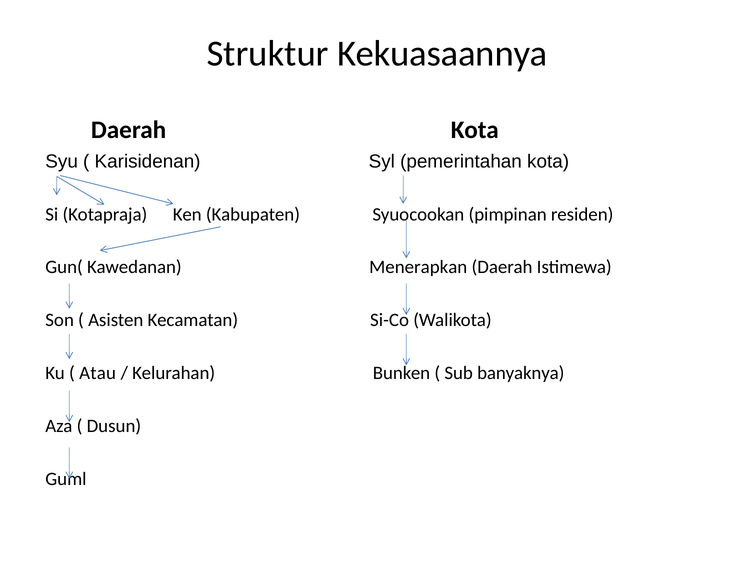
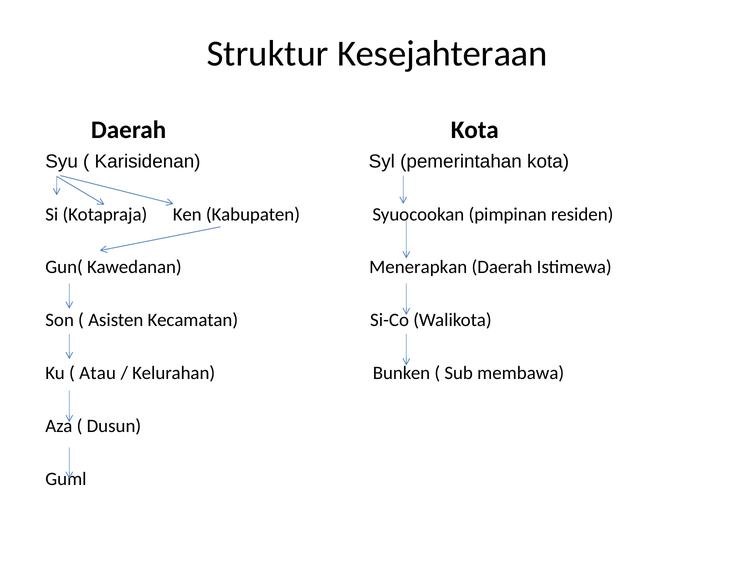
Kekuasaannya: Kekuasaannya -> Kesejahteraan
banyaknya: banyaknya -> membawa
